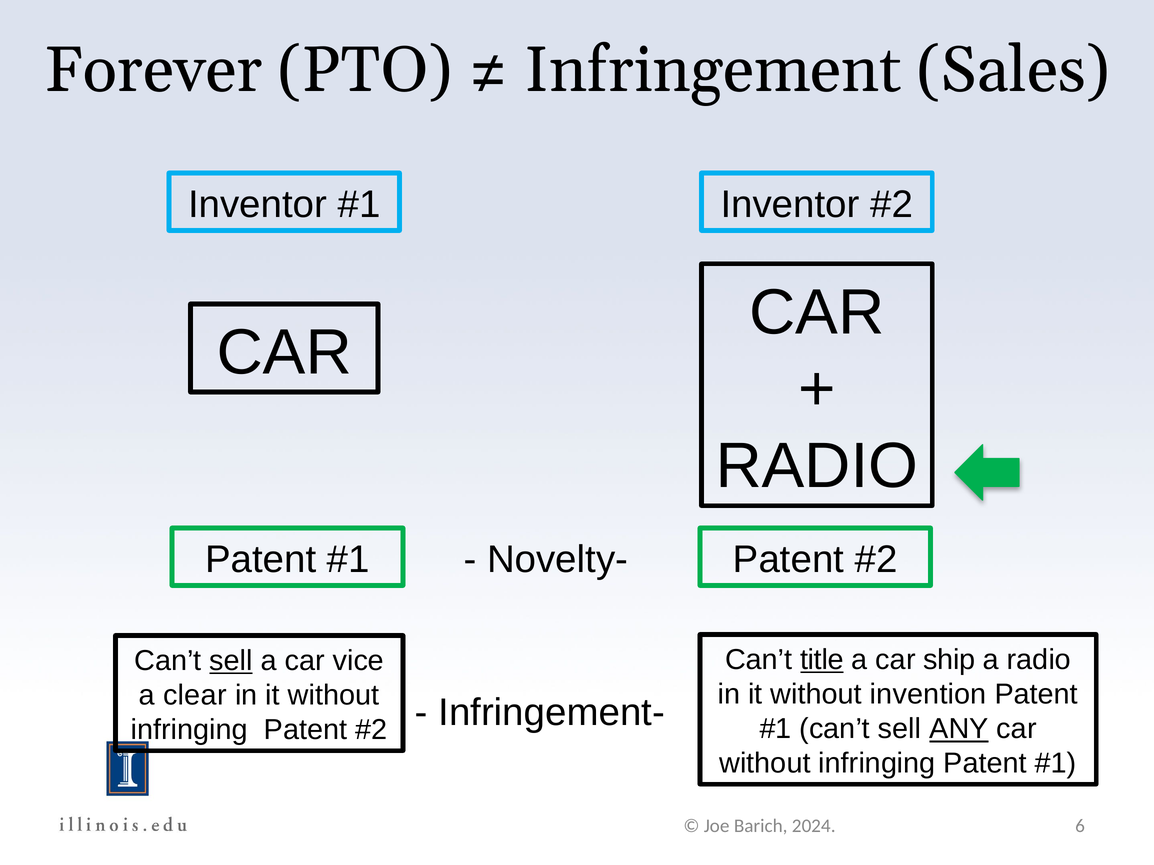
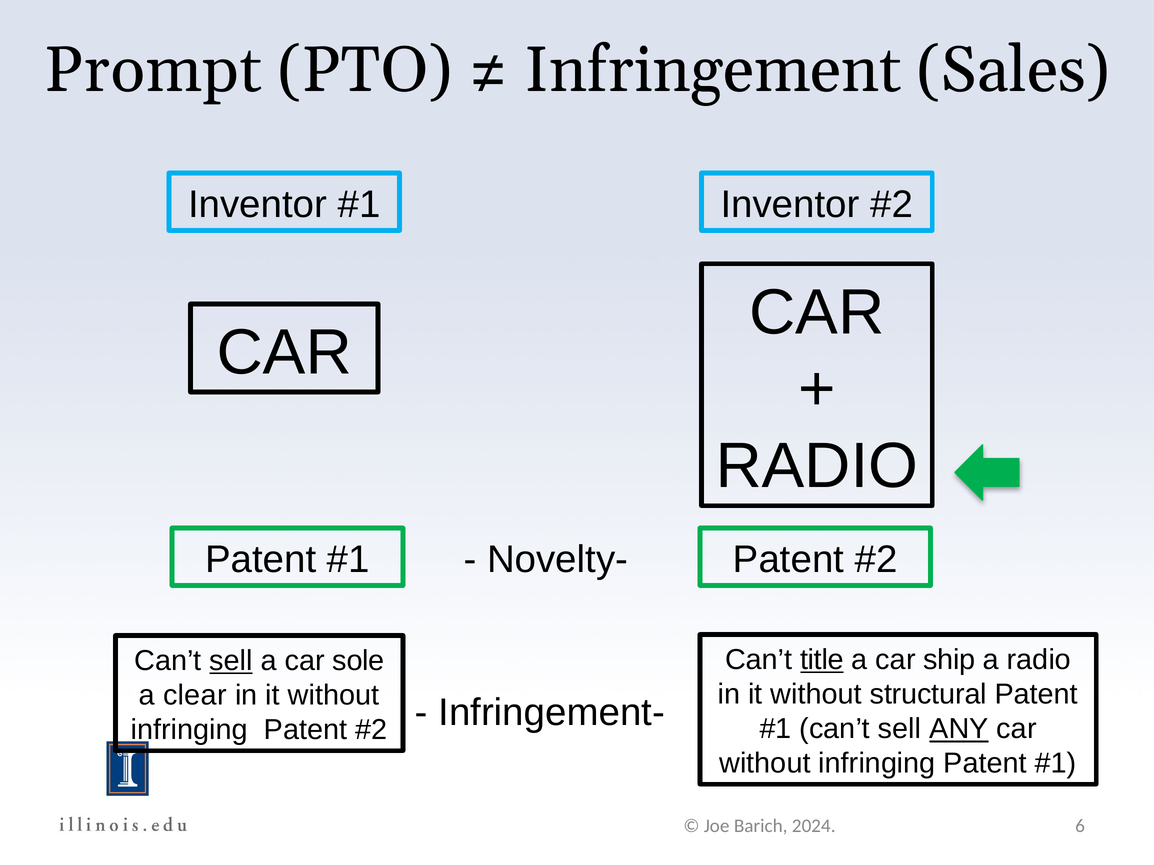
Forever: Forever -> Prompt
vice: vice -> sole
invention: invention -> structural
